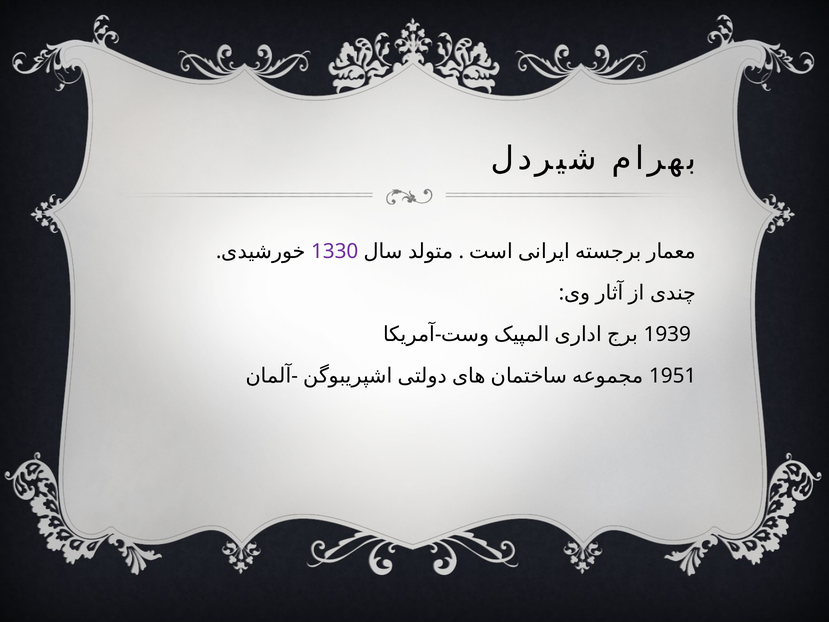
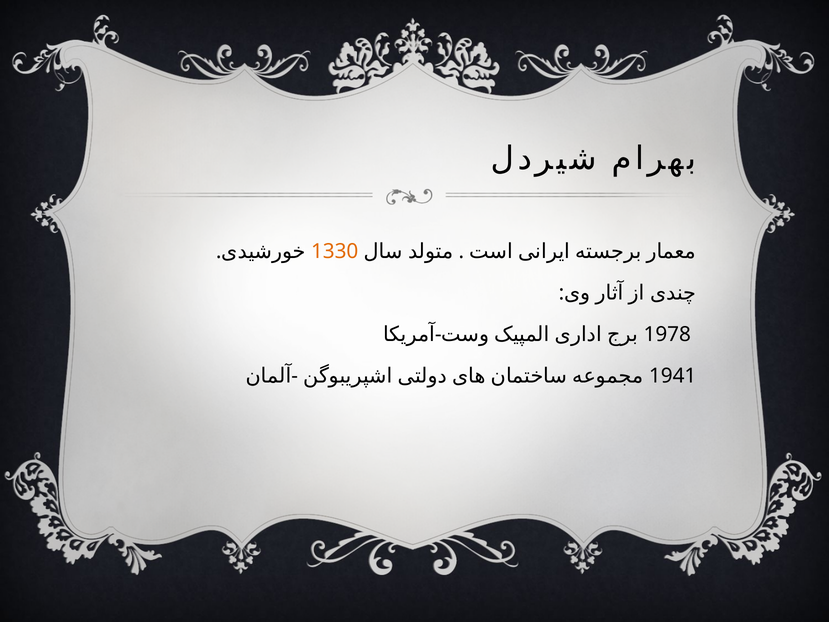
1330 colour: purple -> orange
1939: 1939 -> 1978
1951: 1951 -> 1941
